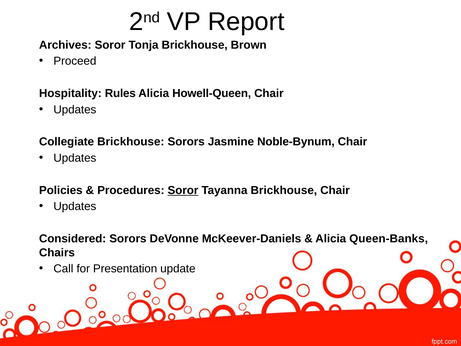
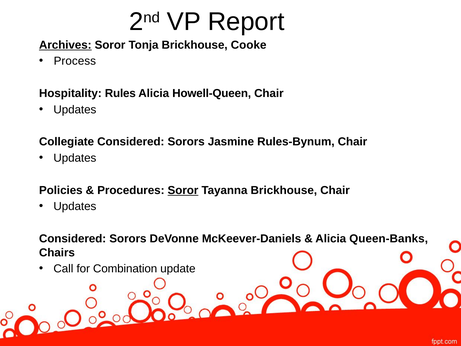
Archives underline: none -> present
Brown: Brown -> Cooke
Proceed: Proceed -> Process
Collegiate Brickhouse: Brickhouse -> Considered
Noble-Bynum: Noble-Bynum -> Rules-Bynum
Presentation: Presentation -> Combination
